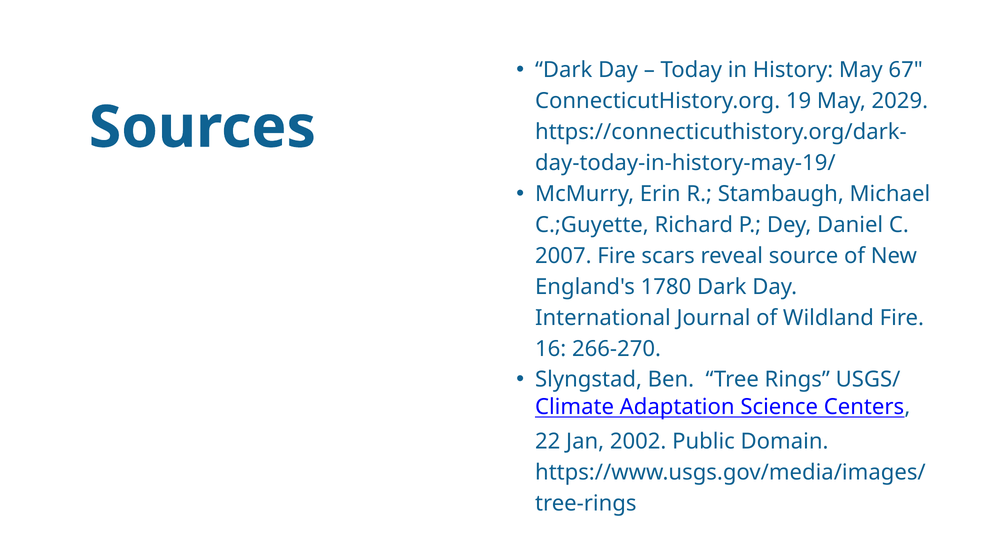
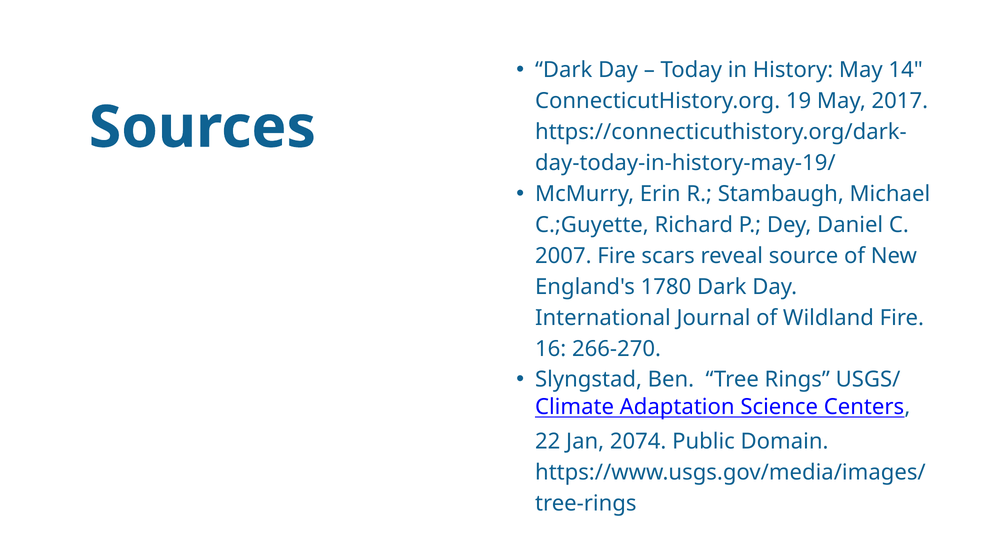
67: 67 -> 14
2029: 2029 -> 2017
2002: 2002 -> 2074
